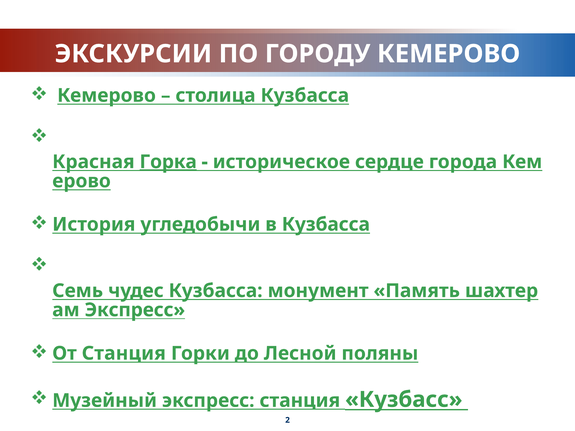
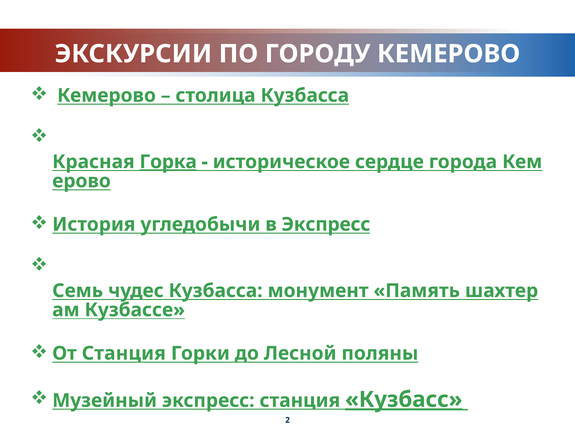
в Кузбасса: Кузбасса -> Экспресс
Экспресс at (135, 310): Экспресс -> Кузбассе
Кузбасс underline: none -> present
